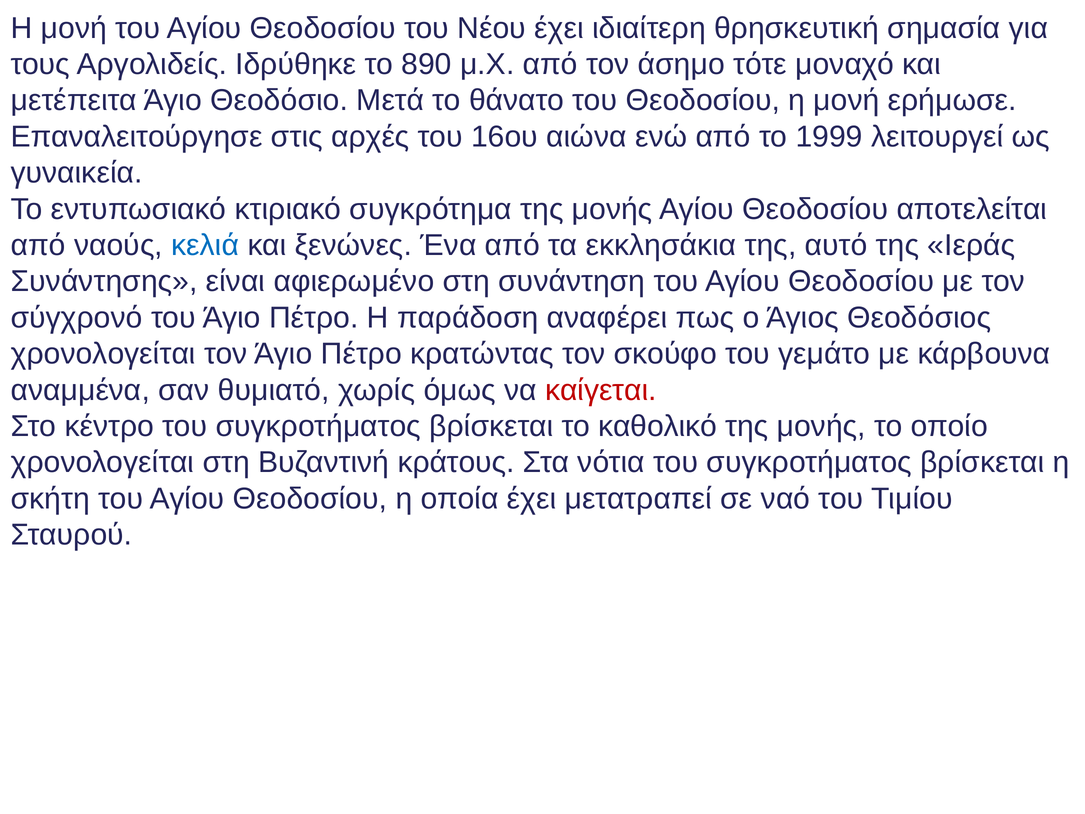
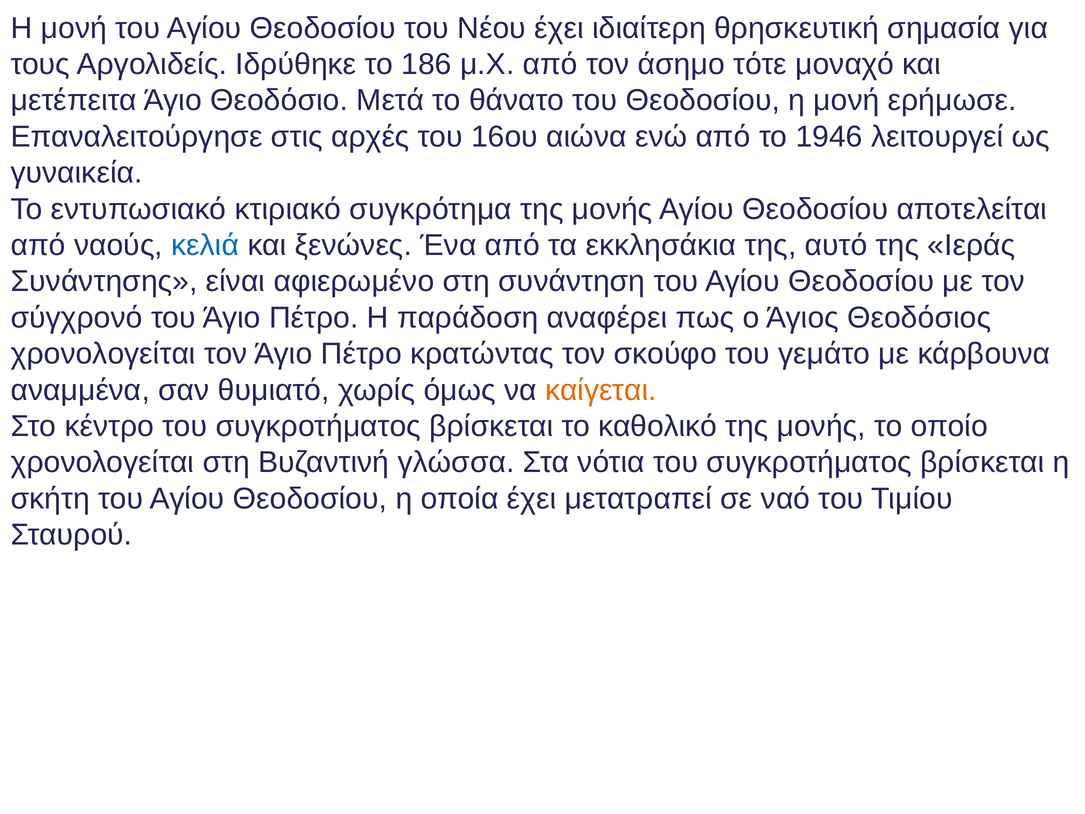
890: 890 -> 186
1999: 1999 -> 1946
καίγεται colour: red -> orange
κράτους: κράτους -> γλώσσα
